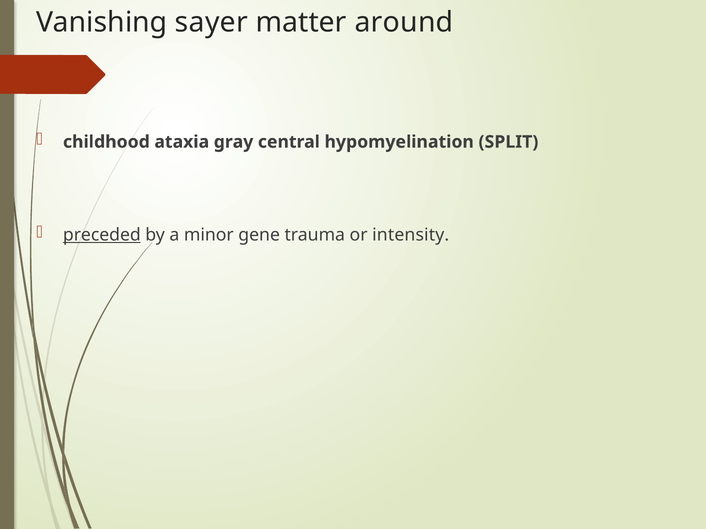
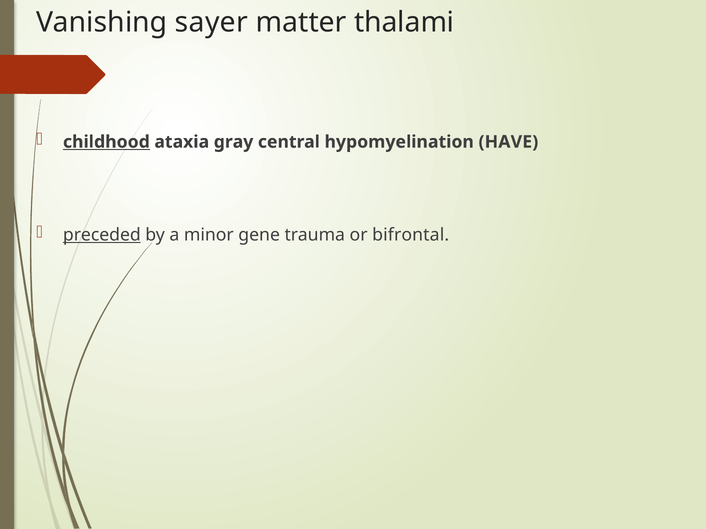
around: around -> thalami
childhood underline: none -> present
SPLIT: SPLIT -> HAVE
intensity: intensity -> bifrontal
